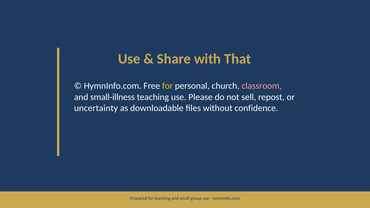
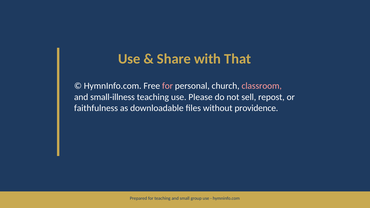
for at (168, 86) colour: yellow -> pink
uncertainty: uncertainty -> faithfulness
confidence: confidence -> providence
